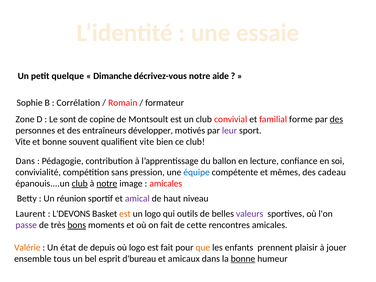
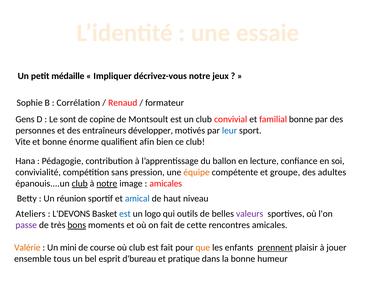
quelque: quelque -> médaille
Dimanche: Dimanche -> Impliquer
aide: aide -> jeux
Romain: Romain -> Renaud
Zone: Zone -> Gens
familial forme: forme -> bonne
des at (336, 119) underline: present -> none
leur colour: purple -> blue
souvent: souvent -> énorme
qualifient vite: vite -> afin
Dans at (25, 161): Dans -> Hana
équipe colour: blue -> orange
mêmes: mêmes -> groupe
cadeau: cadeau -> adultes
amical colour: purple -> blue
Laurent: Laurent -> Ateliers
est at (125, 214) colour: orange -> blue
état: état -> mini
depuis: depuis -> course
où logo: logo -> club
prennent underline: none -> present
amicaux: amicaux -> pratique
bonne at (243, 259) underline: present -> none
